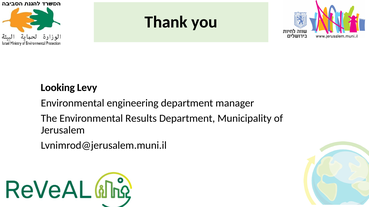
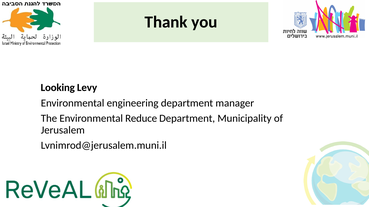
Results: Results -> Reduce
